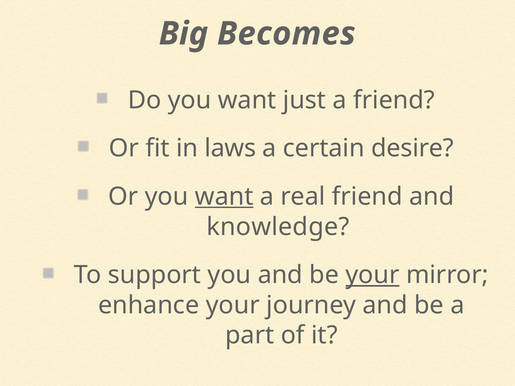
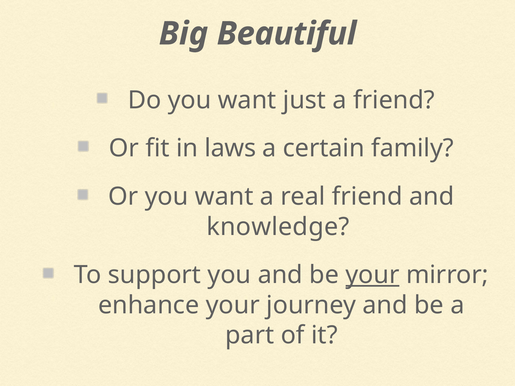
Becomes: Becomes -> Beautiful
desire: desire -> family
want at (224, 197) underline: present -> none
